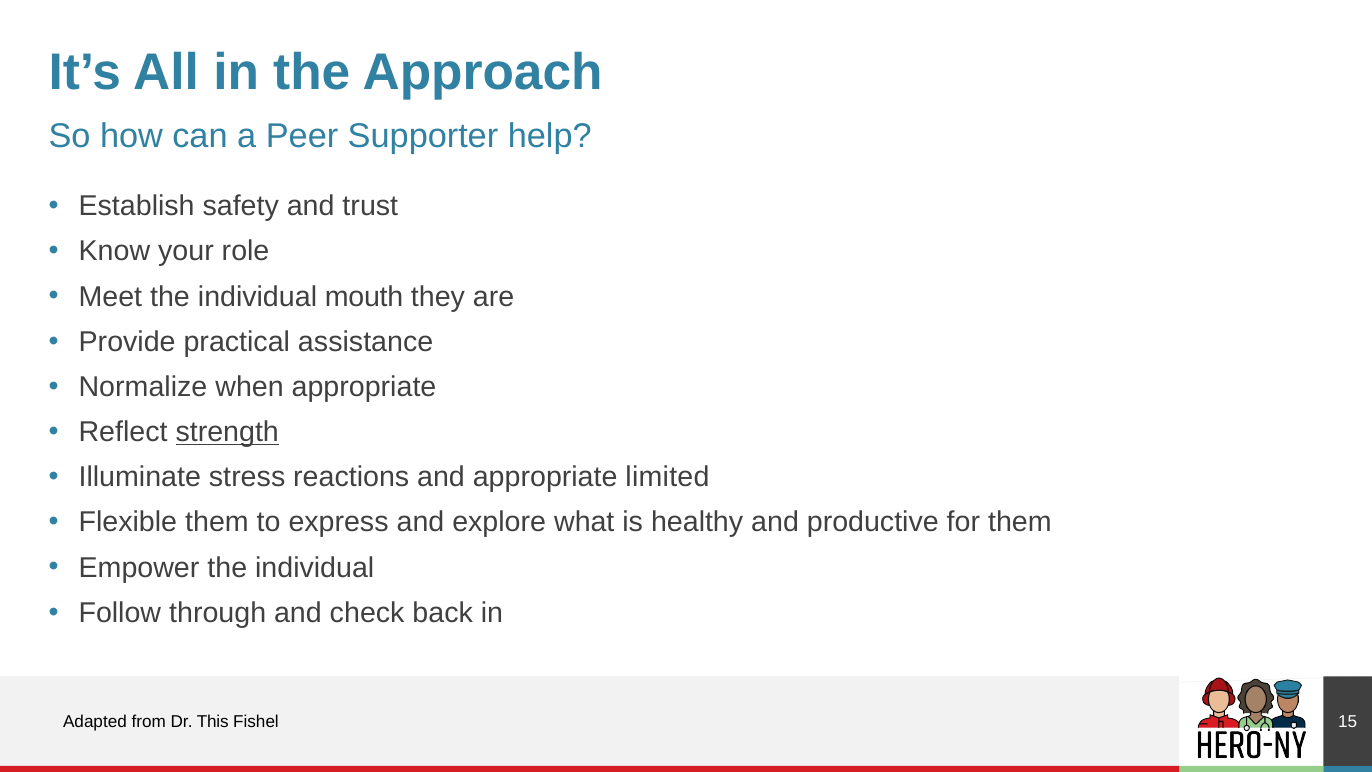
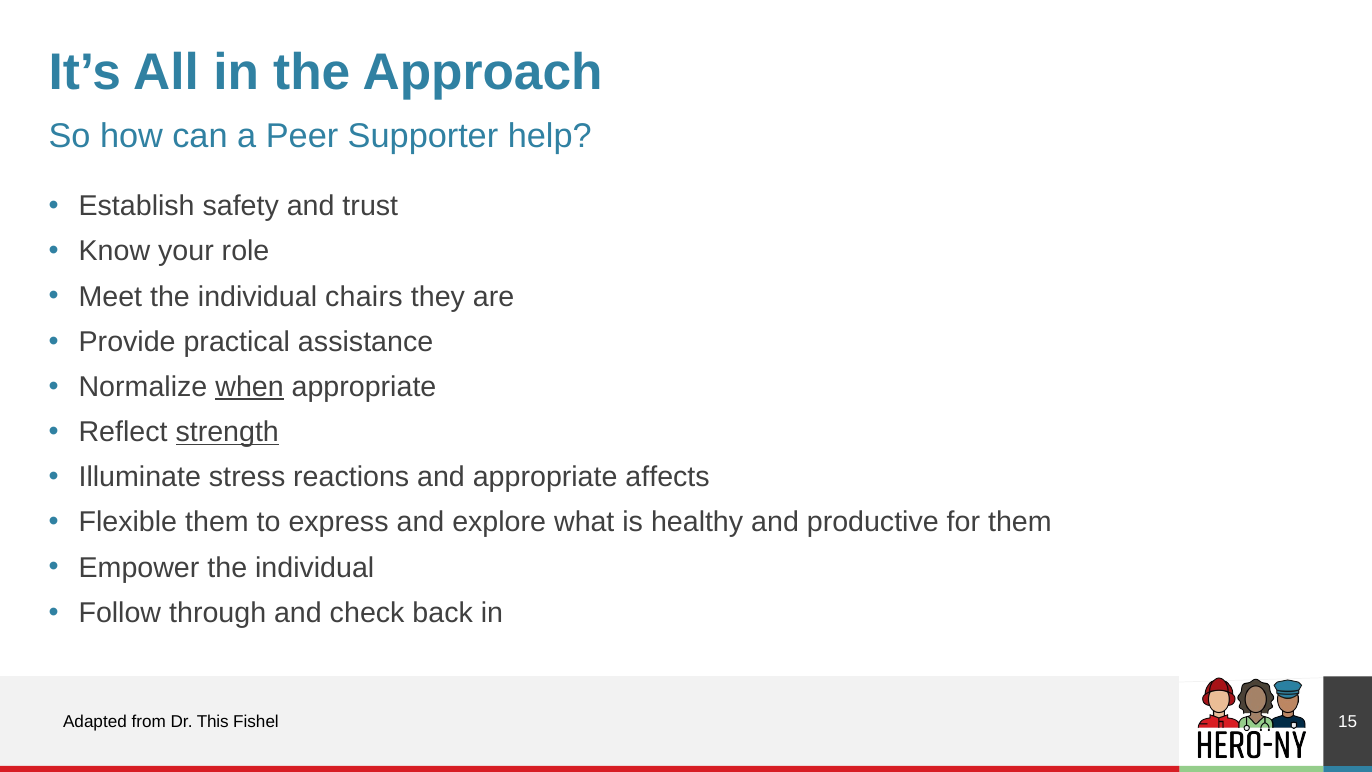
mouth: mouth -> chairs
when underline: none -> present
limited: limited -> affects
